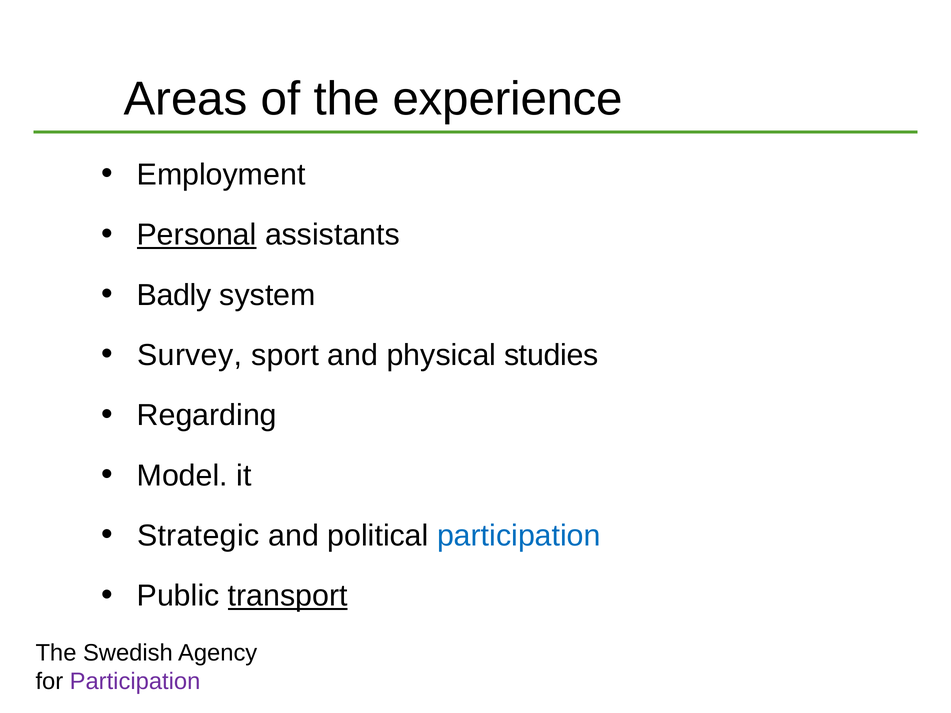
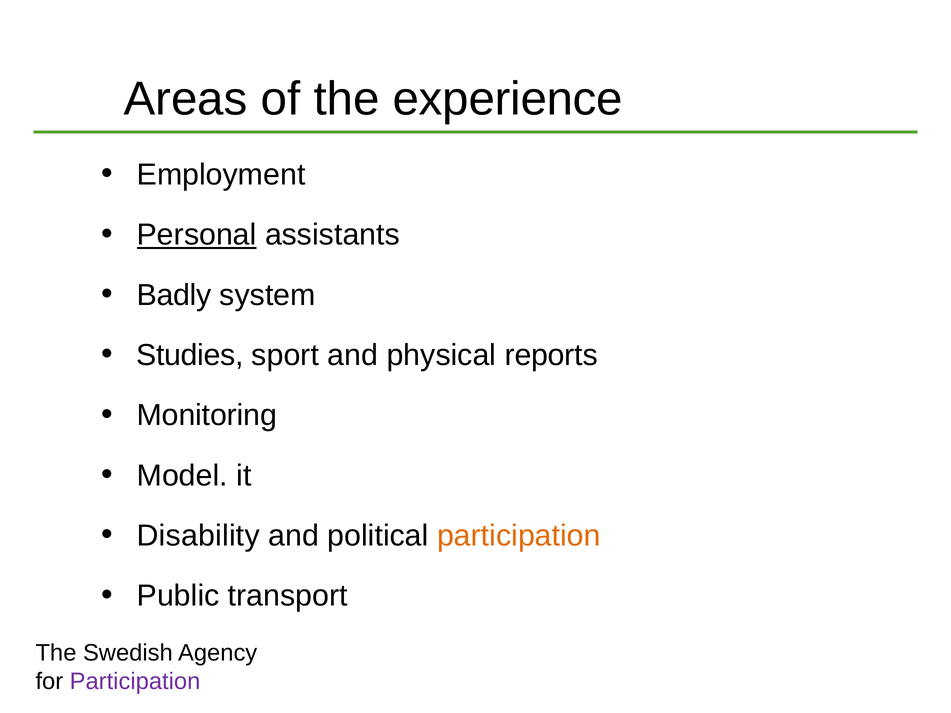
Survey: Survey -> Studies
studies: studies -> reports
Regarding: Regarding -> Monitoring
Strategic: Strategic -> Disability
participation at (519, 536) colour: blue -> orange
transport underline: present -> none
